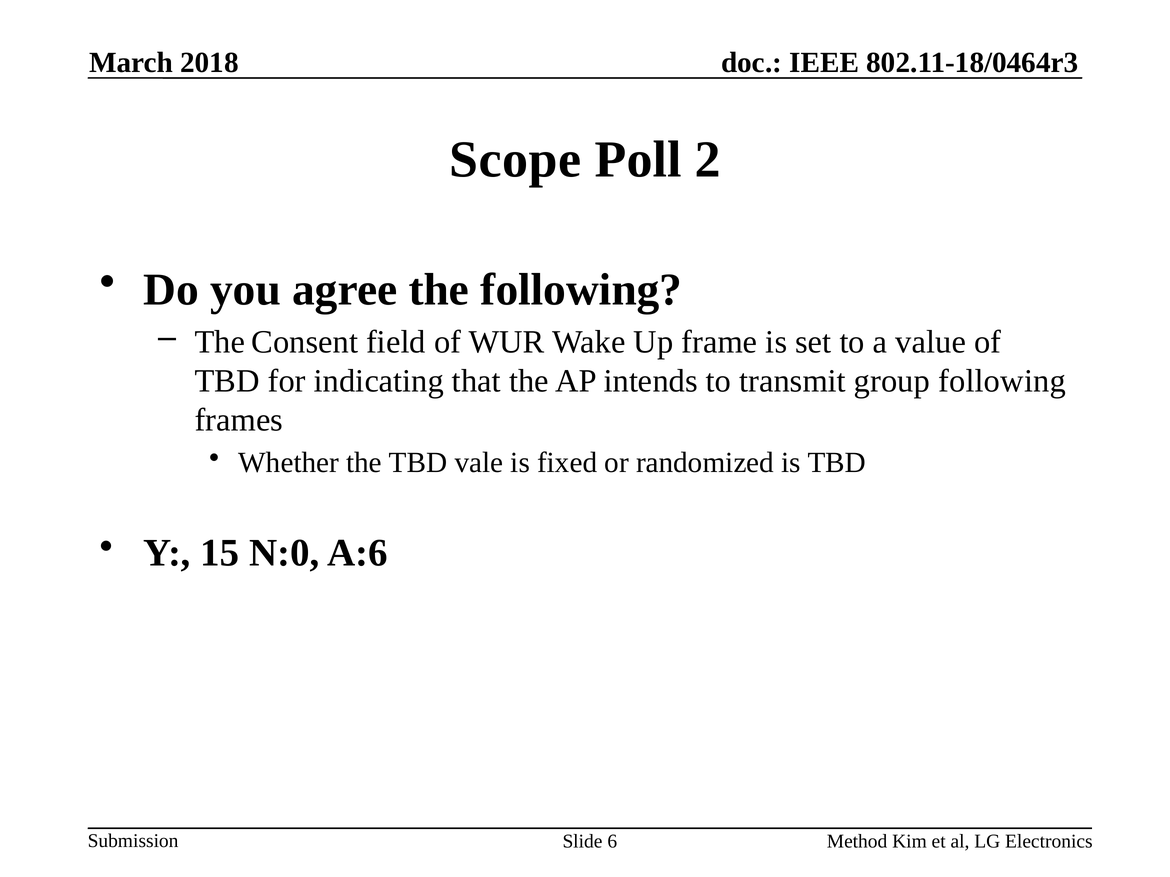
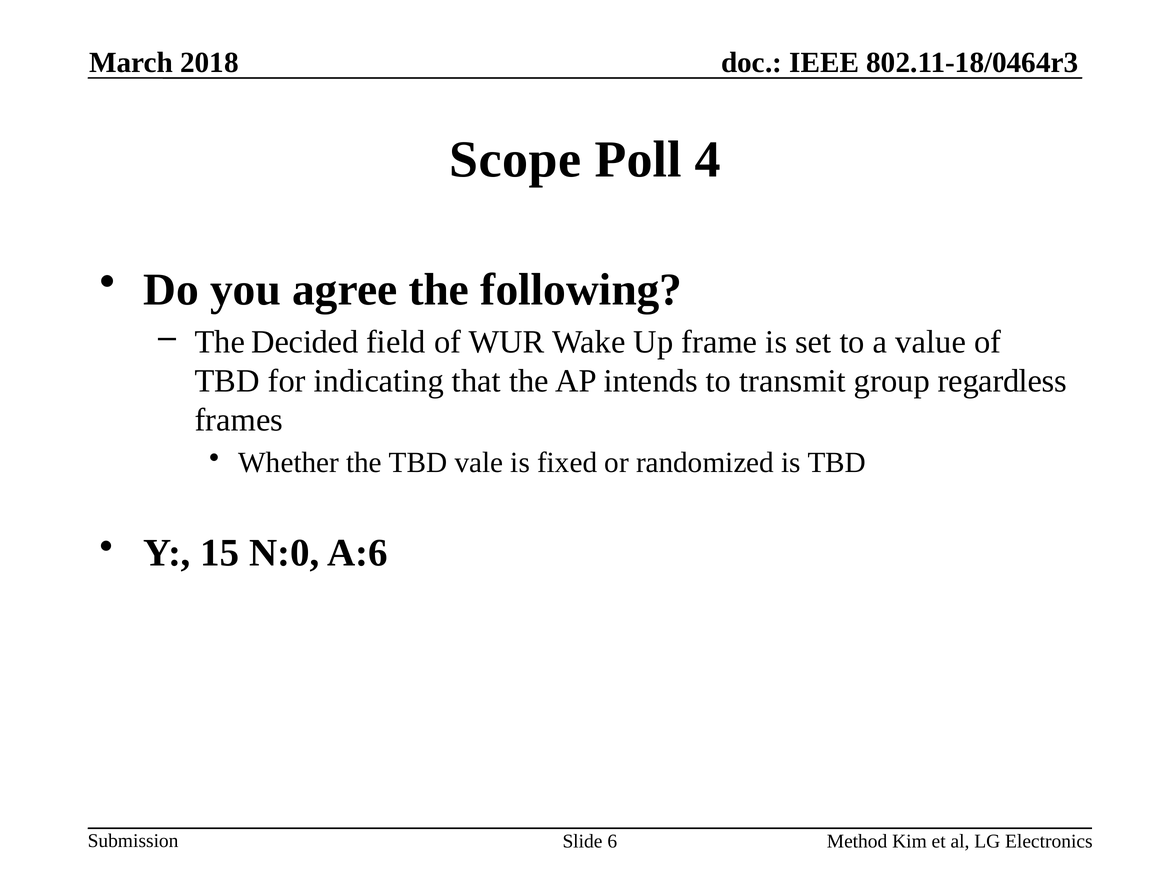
2: 2 -> 4
Consent: Consent -> Decided
group following: following -> regardless
